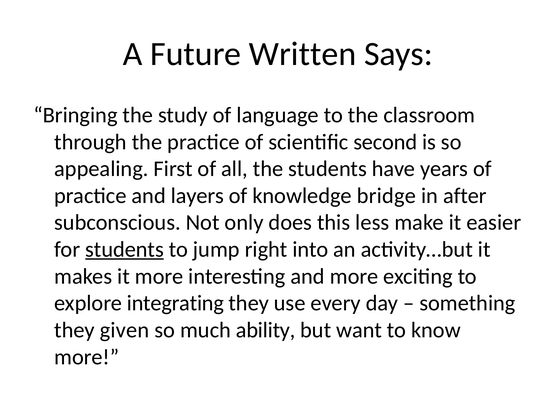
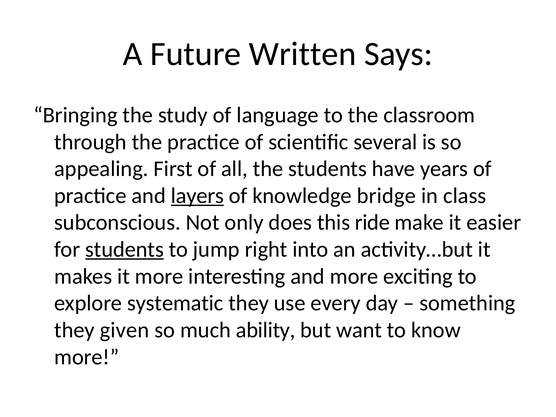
second: second -> several
layers underline: none -> present
after: after -> class
less: less -> ride
integrating: integrating -> systematic
